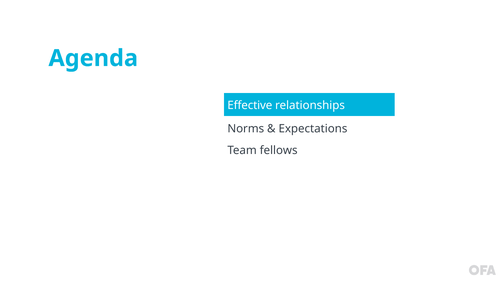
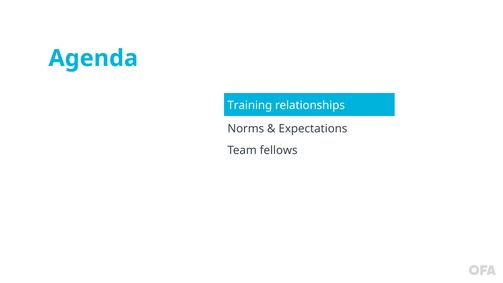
Effective: Effective -> Training
